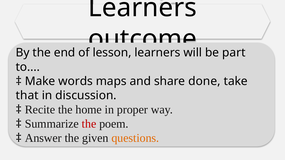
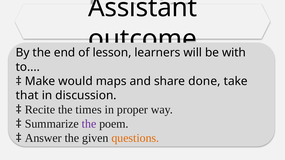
Learners at (142, 8): Learners -> Assistant
part: part -> with
words: words -> would
home: home -> times
the at (89, 124) colour: red -> purple
